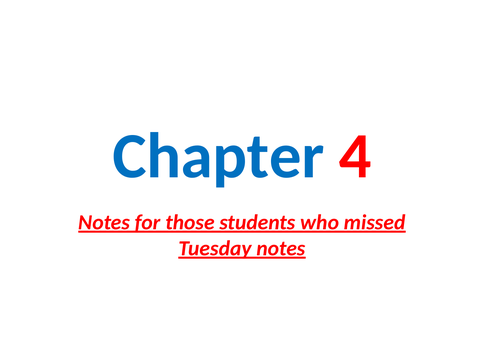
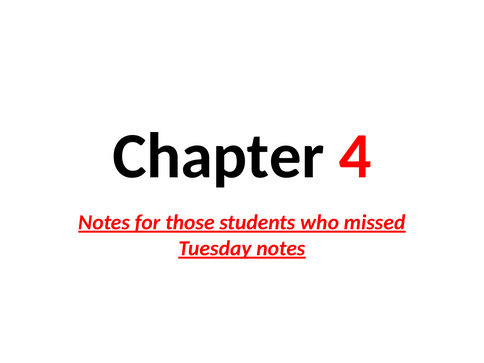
Chapter colour: blue -> black
